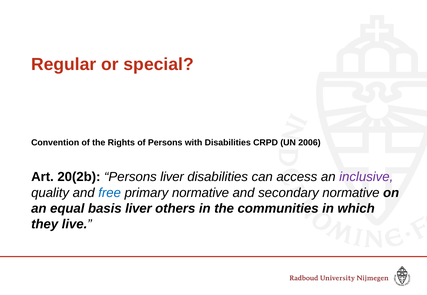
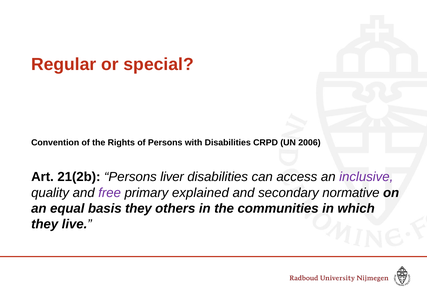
20(2b: 20(2b -> 21(2b
free colour: blue -> purple
primary normative: normative -> explained
basis liver: liver -> they
